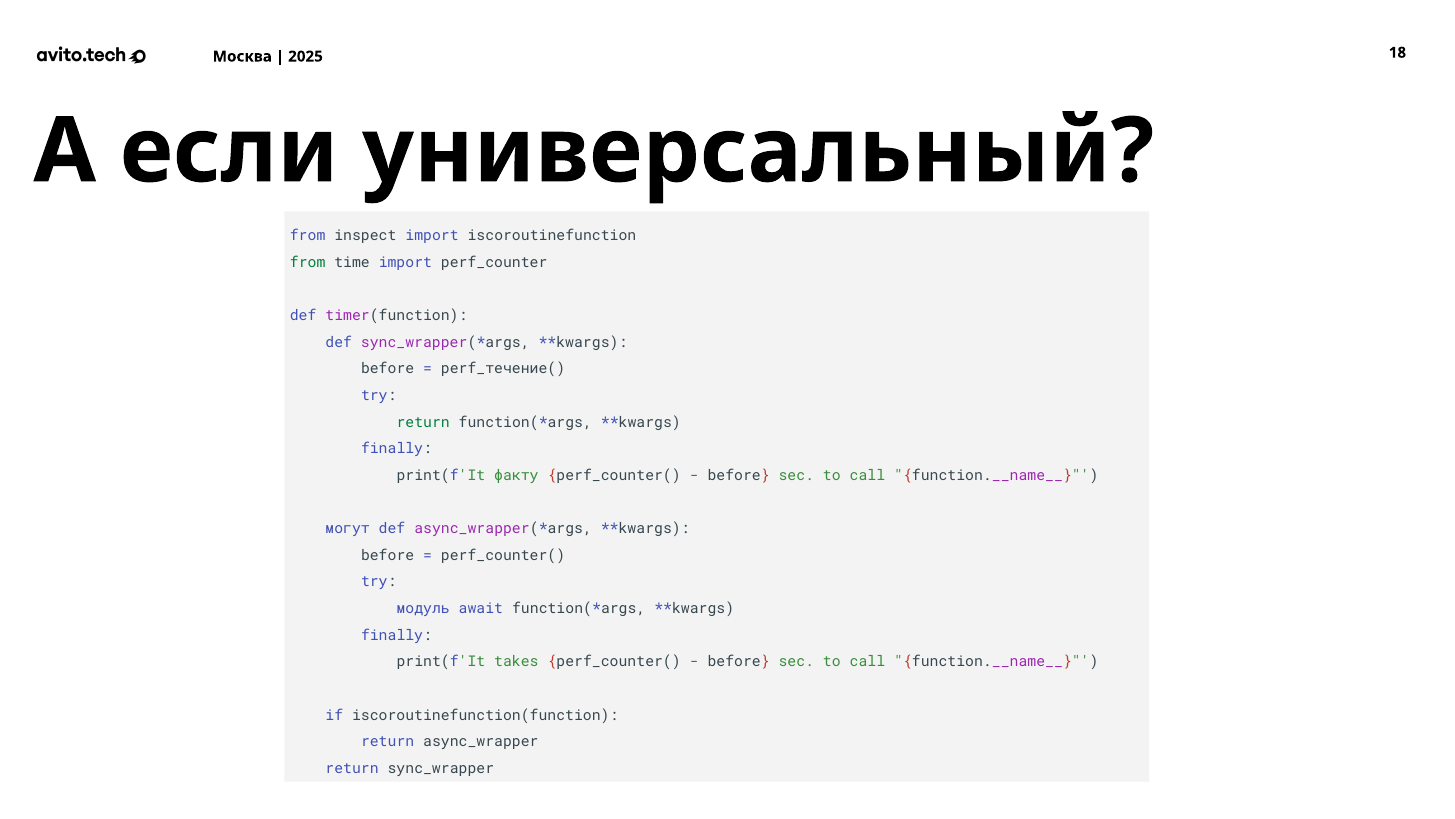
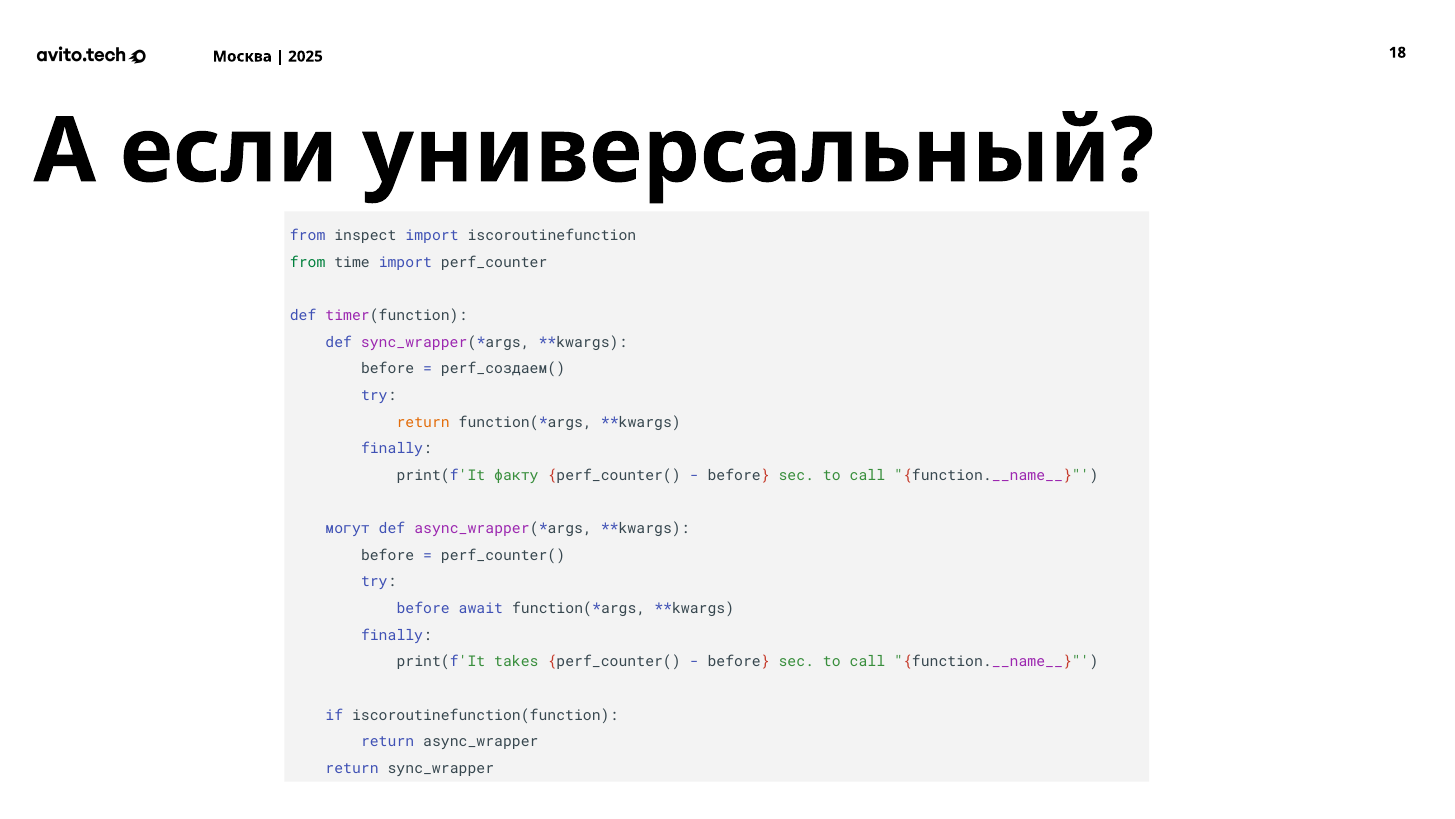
perf_течение(: perf_течение( -> perf_создаем(
return at (423, 422) colour: green -> orange
модуль at (423, 608): модуль -> before
